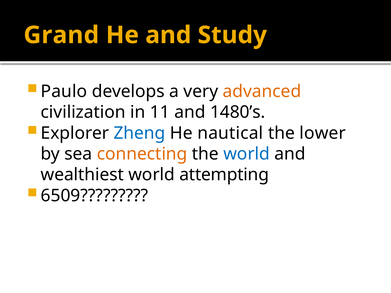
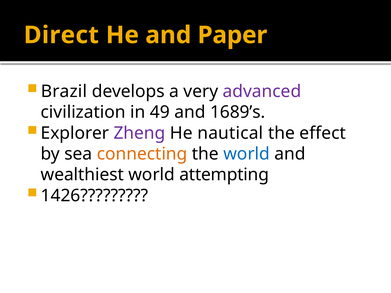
Grand: Grand -> Direct
Study: Study -> Paper
Paulo: Paulo -> Brazil
advanced colour: orange -> purple
11: 11 -> 49
1480’s: 1480’s -> 1689’s
Zheng colour: blue -> purple
lower: lower -> effect
6509: 6509 -> 1426
